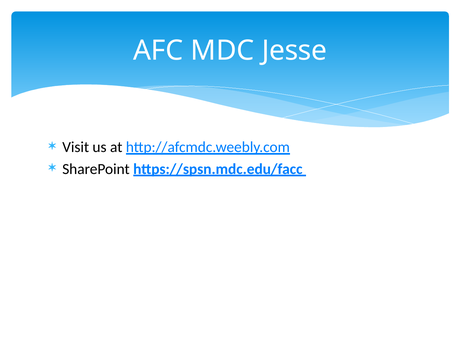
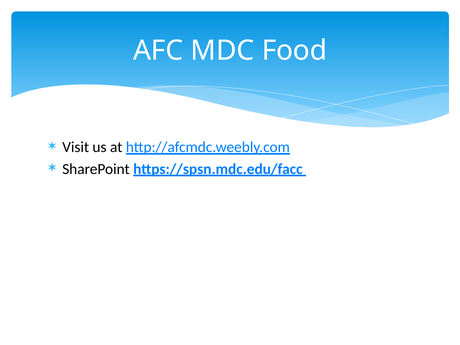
Jesse: Jesse -> Food
